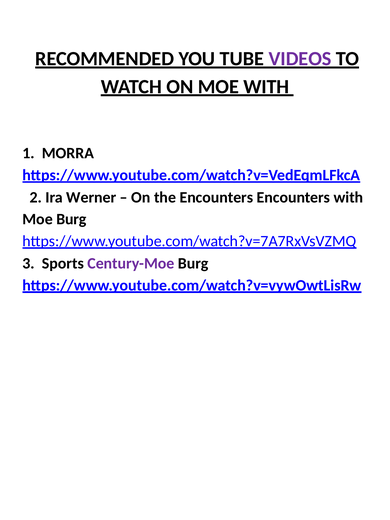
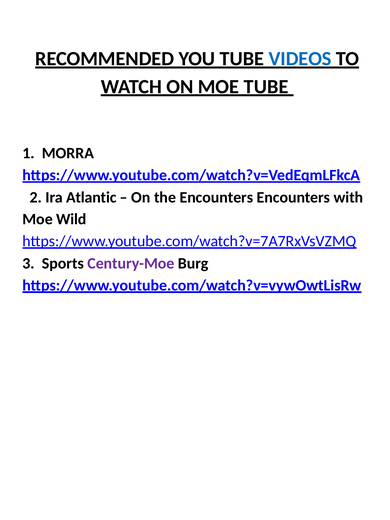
VIDEOS colour: purple -> blue
MOE WITH: WITH -> TUBE
Werner: Werner -> Atlantic
Moe Burg: Burg -> Wild
